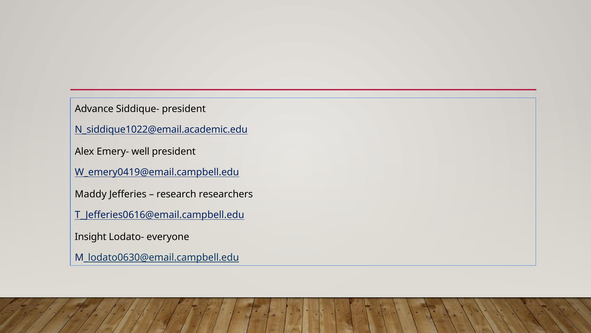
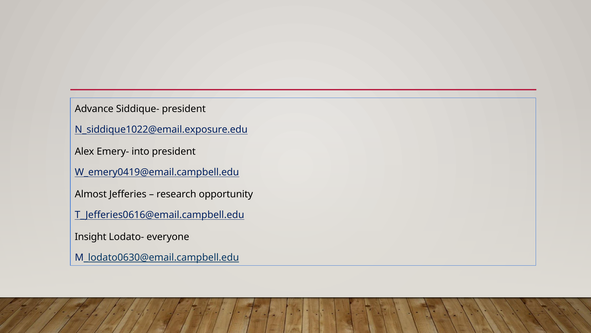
N_siddique1022@email.academic.edu: N_siddique1022@email.academic.edu -> N_siddique1022@email.exposure.edu
well: well -> into
Maddy: Maddy -> Almost
researchers: researchers -> opportunity
